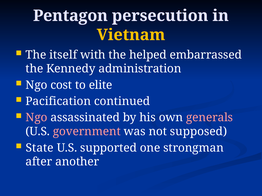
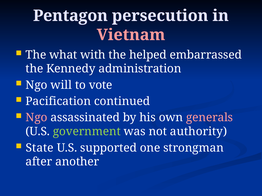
Vietnam colour: yellow -> pink
itself: itself -> what
cost: cost -> will
elite: elite -> vote
government colour: pink -> light green
supposed: supposed -> authority
